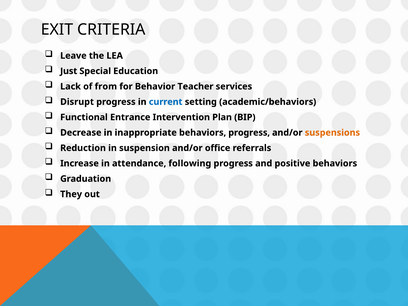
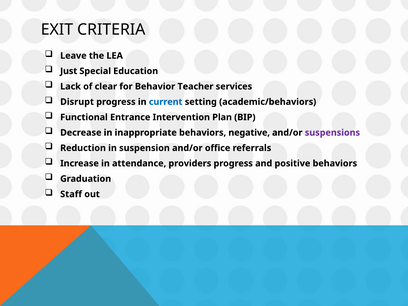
from: from -> clear
behaviors progress: progress -> negative
suspensions colour: orange -> purple
following: following -> providers
They: They -> Staff
